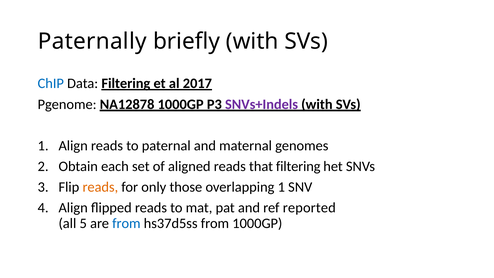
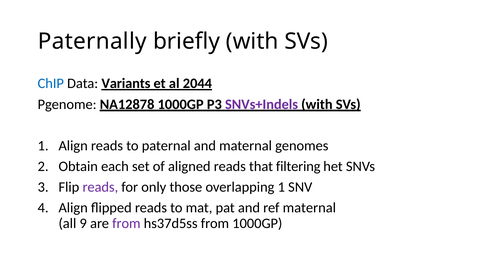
Data Filtering: Filtering -> Variants
2017: 2017 -> 2044
reads at (100, 187) colour: orange -> purple
ref reported: reported -> maternal
5: 5 -> 9
from at (126, 223) colour: blue -> purple
